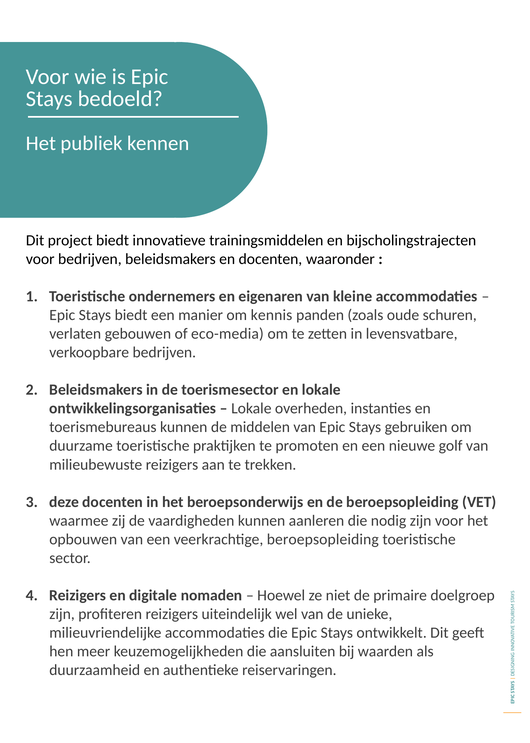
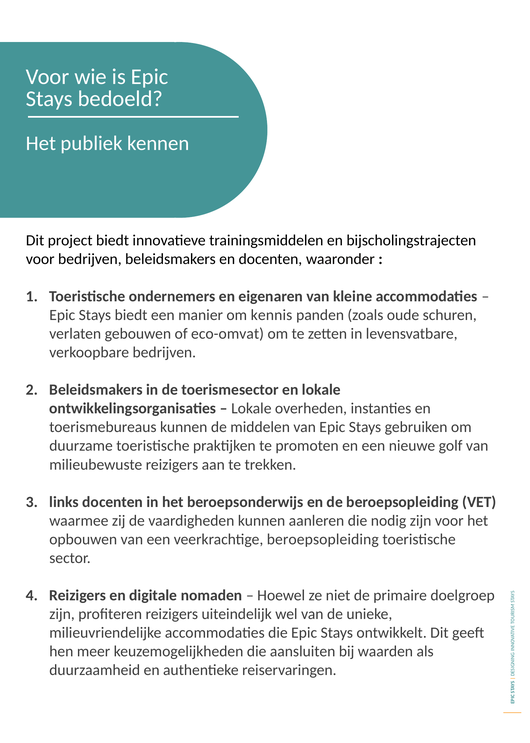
eco-media: eco-media -> eco-omvat
deze: deze -> links
